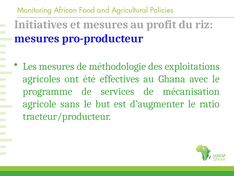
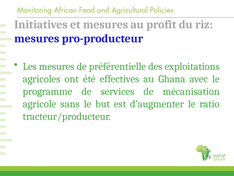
méthodologie: méthodologie -> préférentielle
